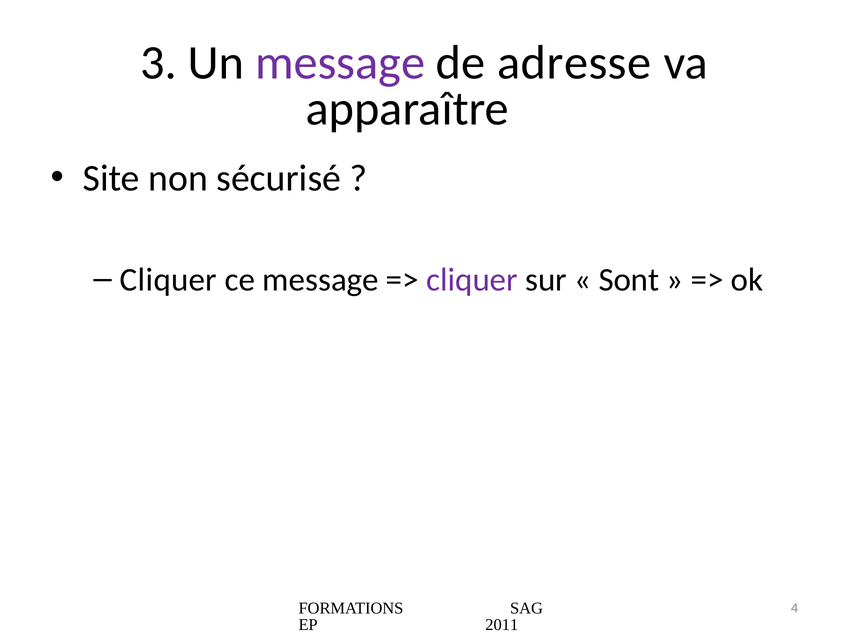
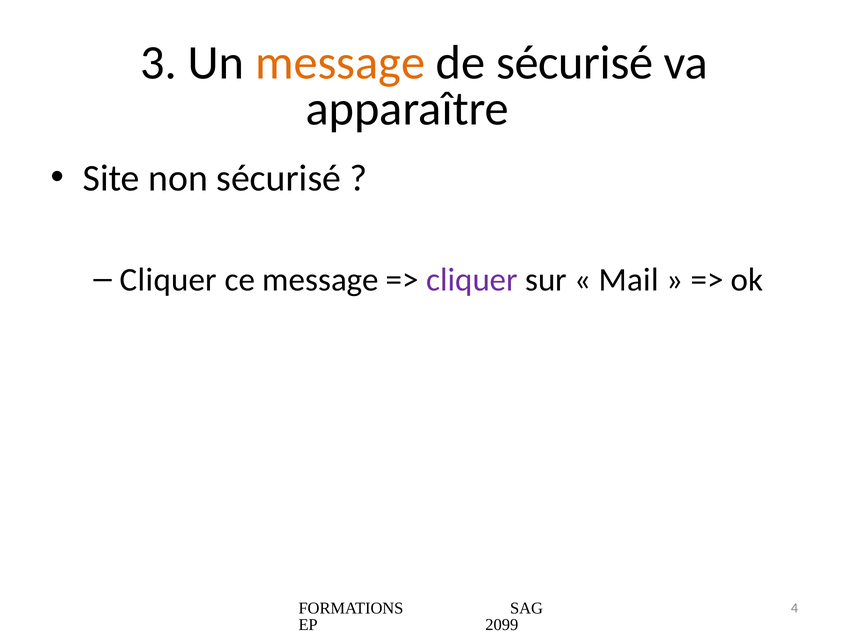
message at (340, 63) colour: purple -> orange
de adresse: adresse -> sécurisé
Sont: Sont -> Mail
2011: 2011 -> 2099
